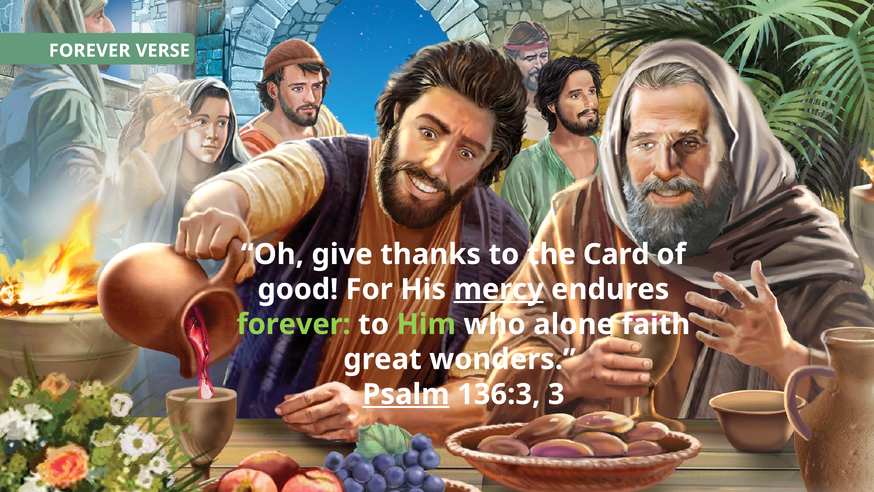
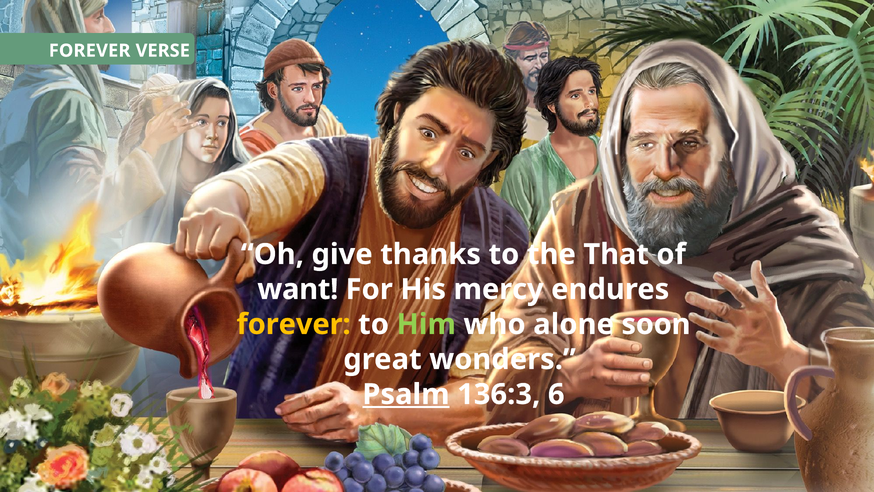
Card: Card -> That
good: good -> want
mercy underline: present -> none
forever at (294, 324) colour: light green -> yellow
faith: faith -> soon
3: 3 -> 6
